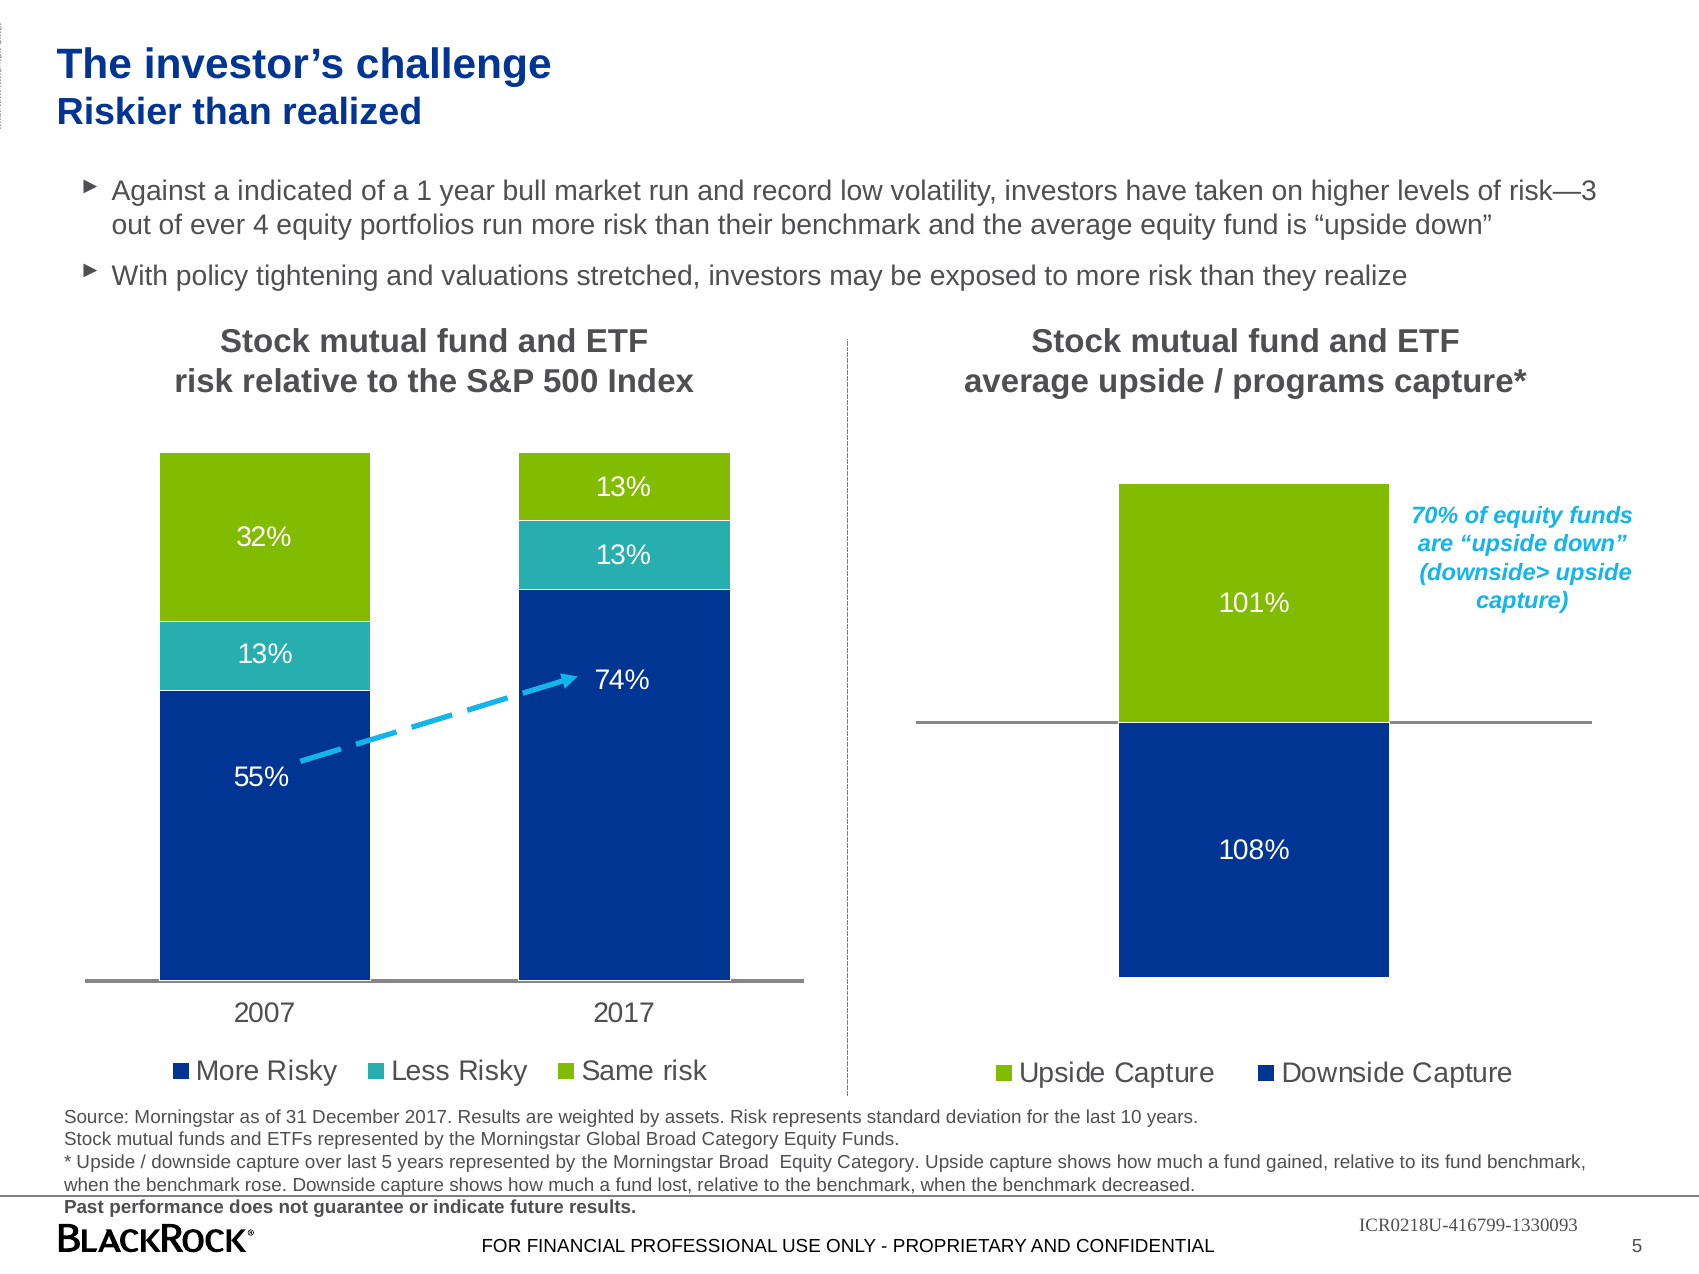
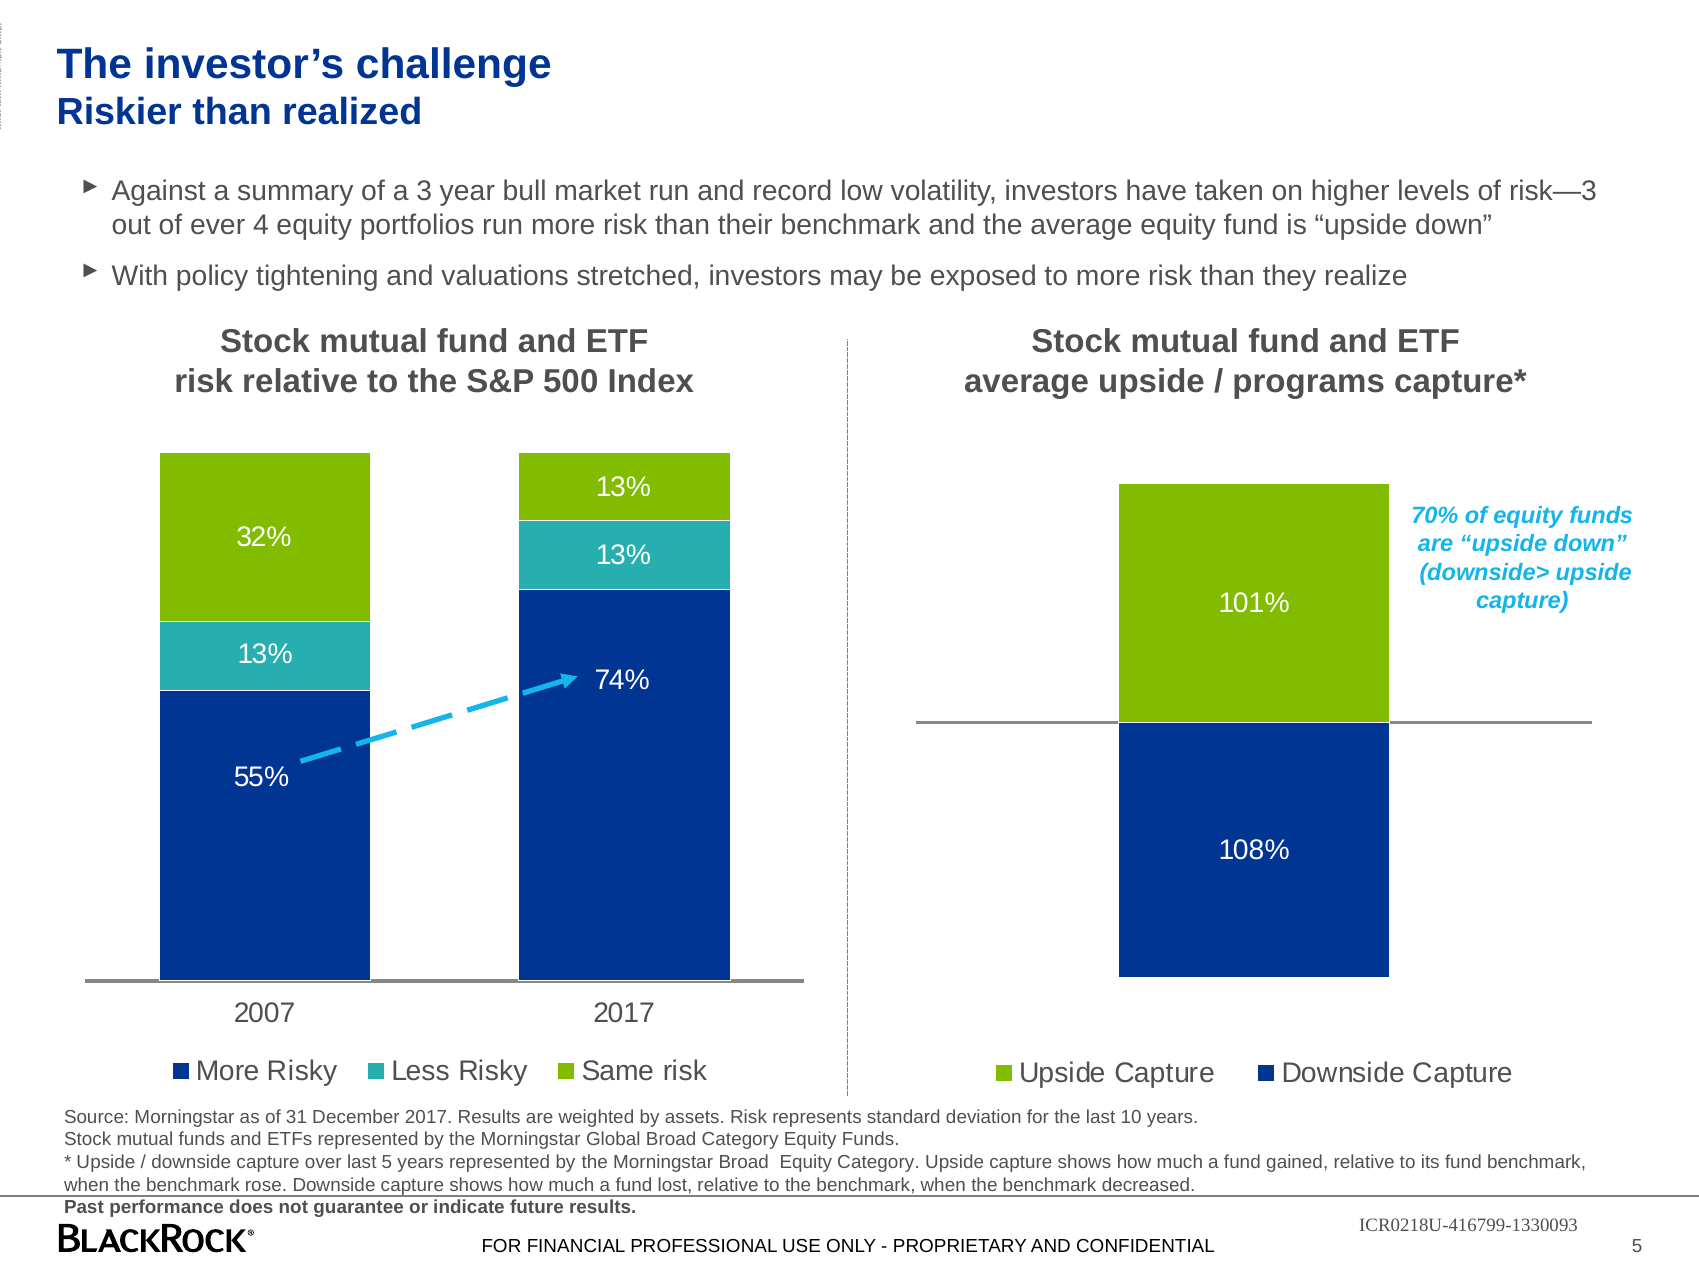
indicated: indicated -> summary
1: 1 -> 3
